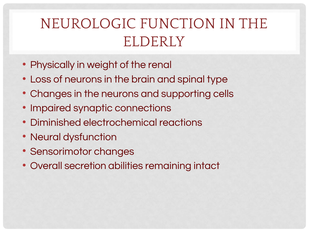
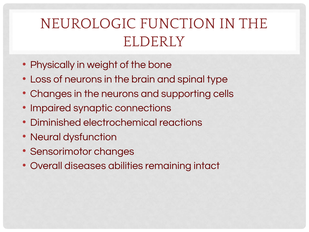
renal: renal -> bone
secretion: secretion -> diseases
